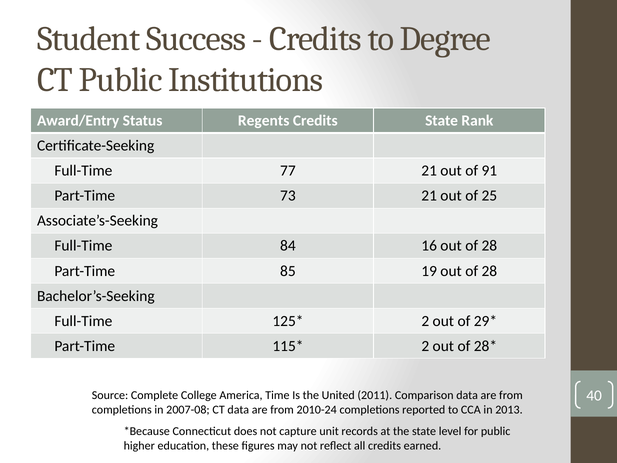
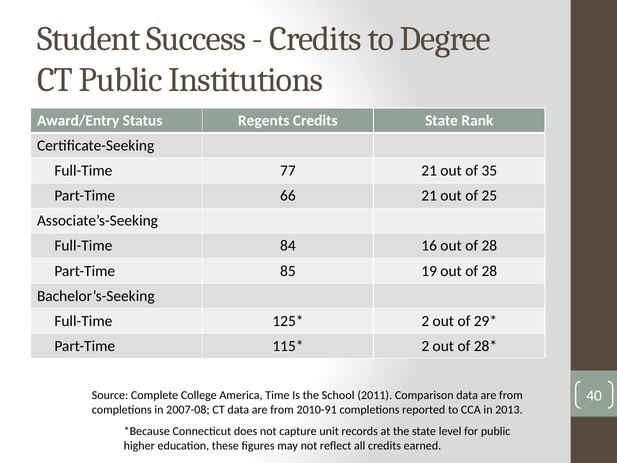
91: 91 -> 35
73: 73 -> 66
United: United -> School
2010-24: 2010-24 -> 2010-91
